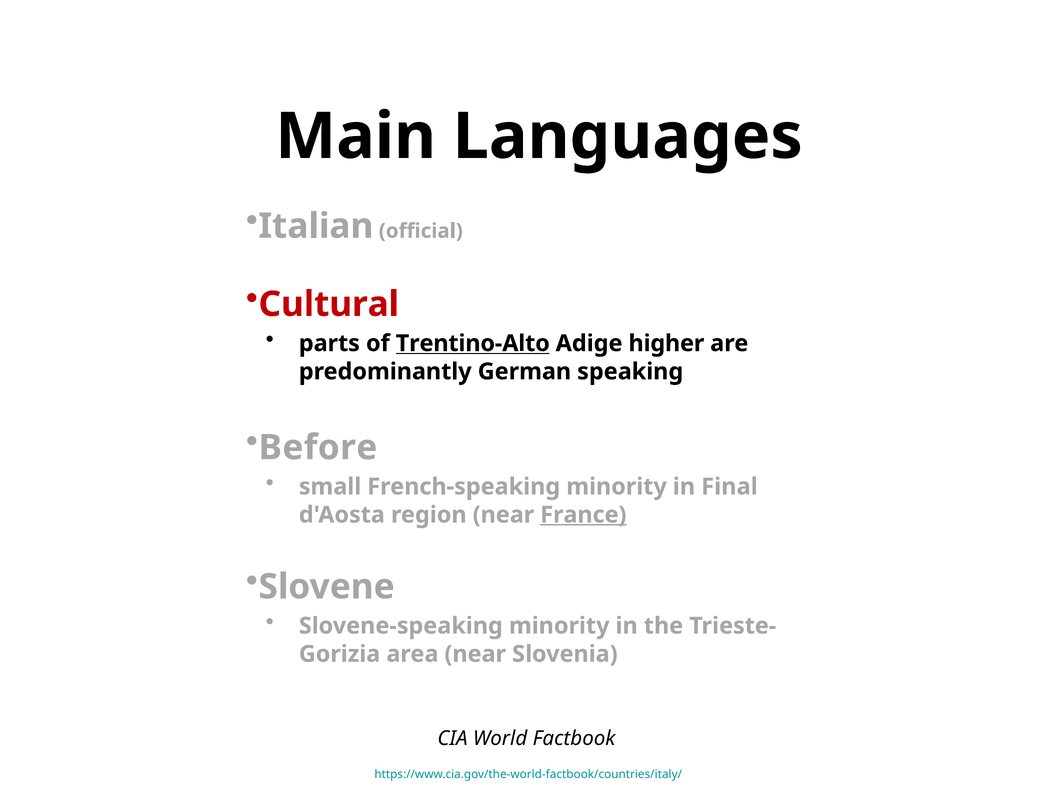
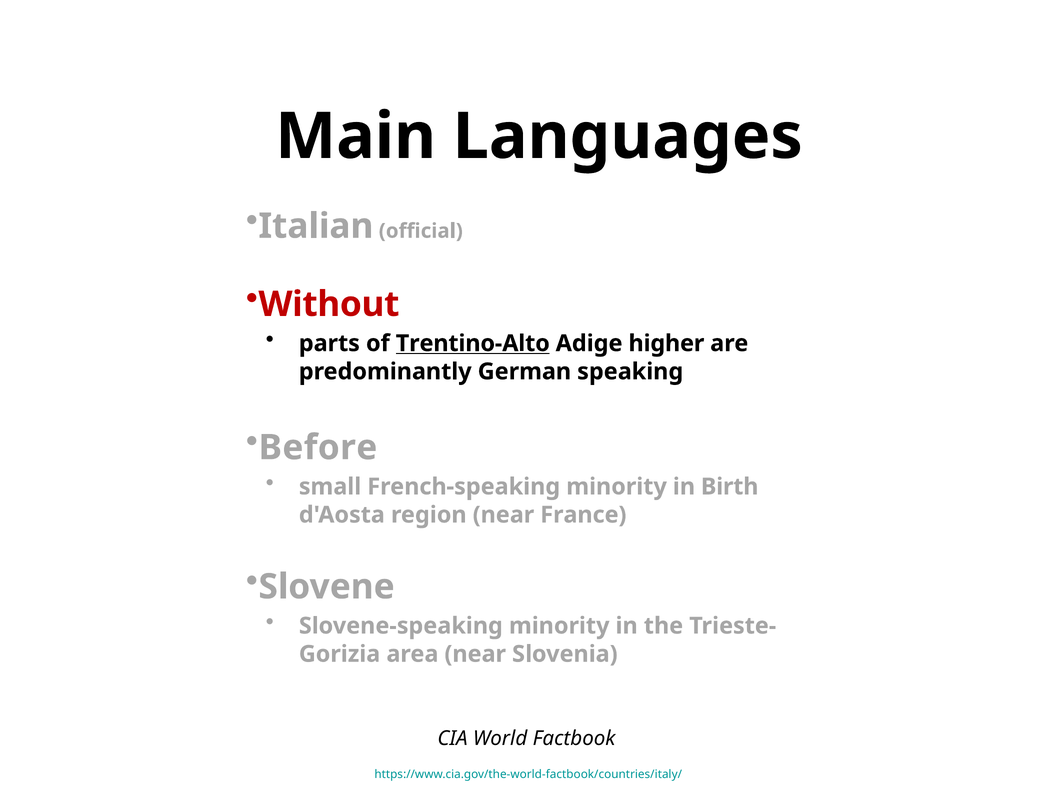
Cultural: Cultural -> Without
Final: Final -> Birth
France underline: present -> none
